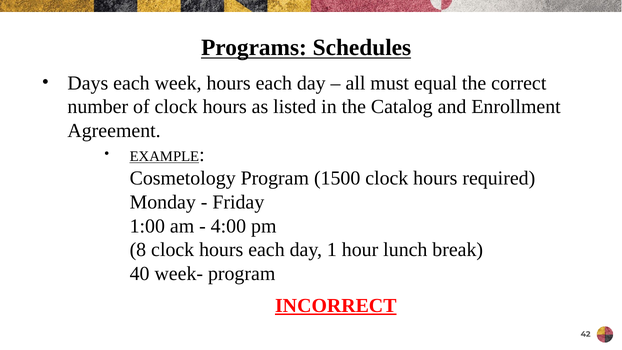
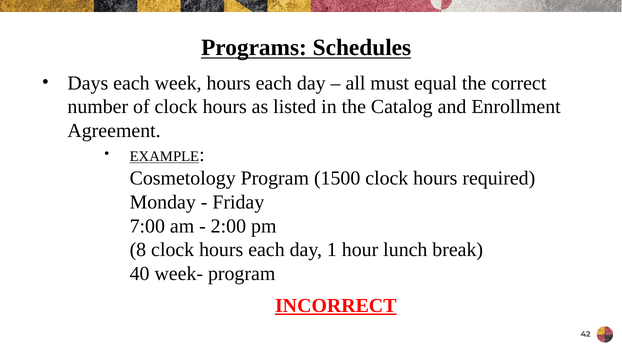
1:00: 1:00 -> 7:00
4:00: 4:00 -> 2:00
